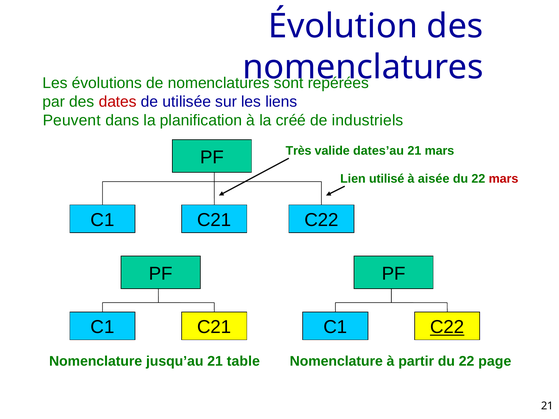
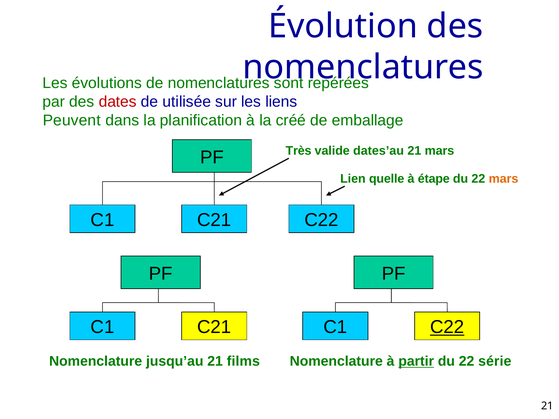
industriels: industriels -> emballage
utilisé: utilisé -> quelle
aisée: aisée -> étape
mars at (504, 179) colour: red -> orange
table: table -> films
partir underline: none -> present
page: page -> série
